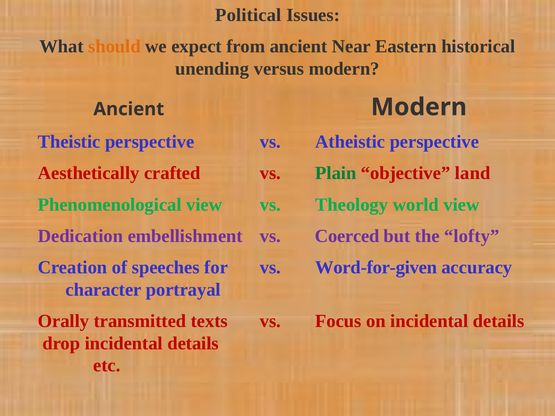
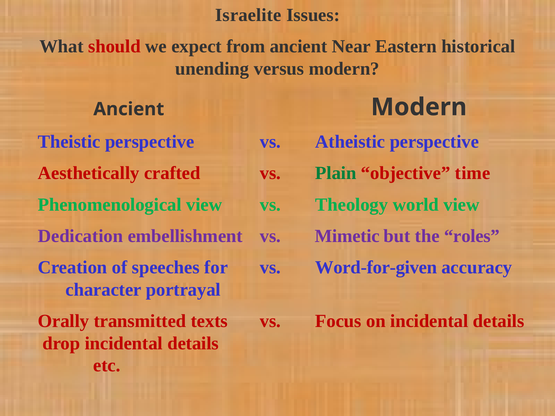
Political: Political -> Israelite
should colour: orange -> red
land: land -> time
Coerced: Coerced -> Mimetic
lofty: lofty -> roles
